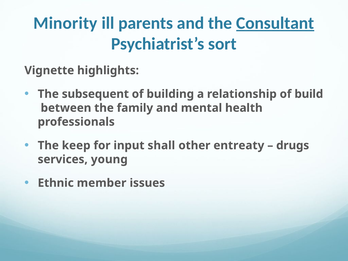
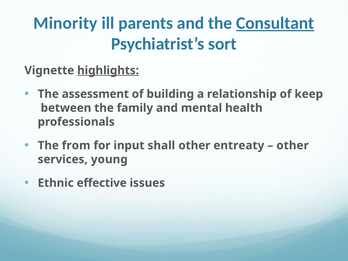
highlights underline: none -> present
subsequent: subsequent -> assessment
build: build -> keep
keep: keep -> from
drugs at (293, 145): drugs -> other
member: member -> effective
